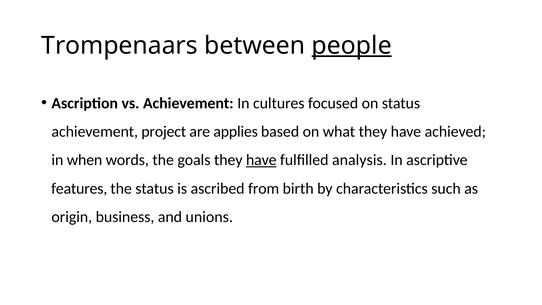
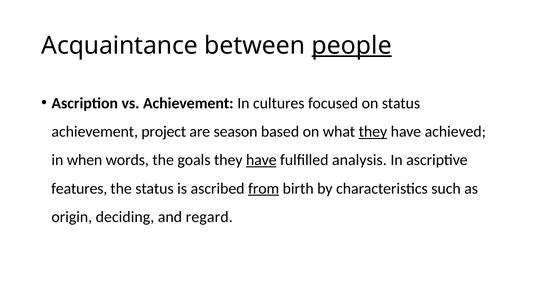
Trompenaars: Trompenaars -> Acquaintance
applies: applies -> season
they at (373, 132) underline: none -> present
from underline: none -> present
business: business -> deciding
unions: unions -> regard
